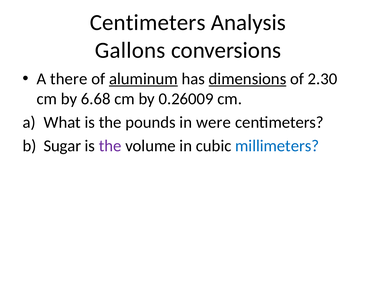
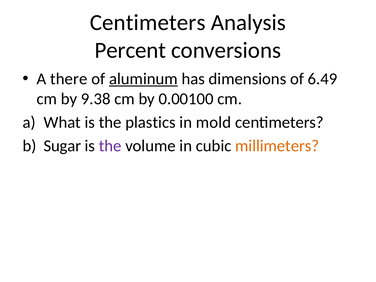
Gallons: Gallons -> Percent
dimensions underline: present -> none
2.30: 2.30 -> 6.49
6.68: 6.68 -> 9.38
0.26009: 0.26009 -> 0.00100
pounds: pounds -> plastics
were: were -> mold
millimeters colour: blue -> orange
